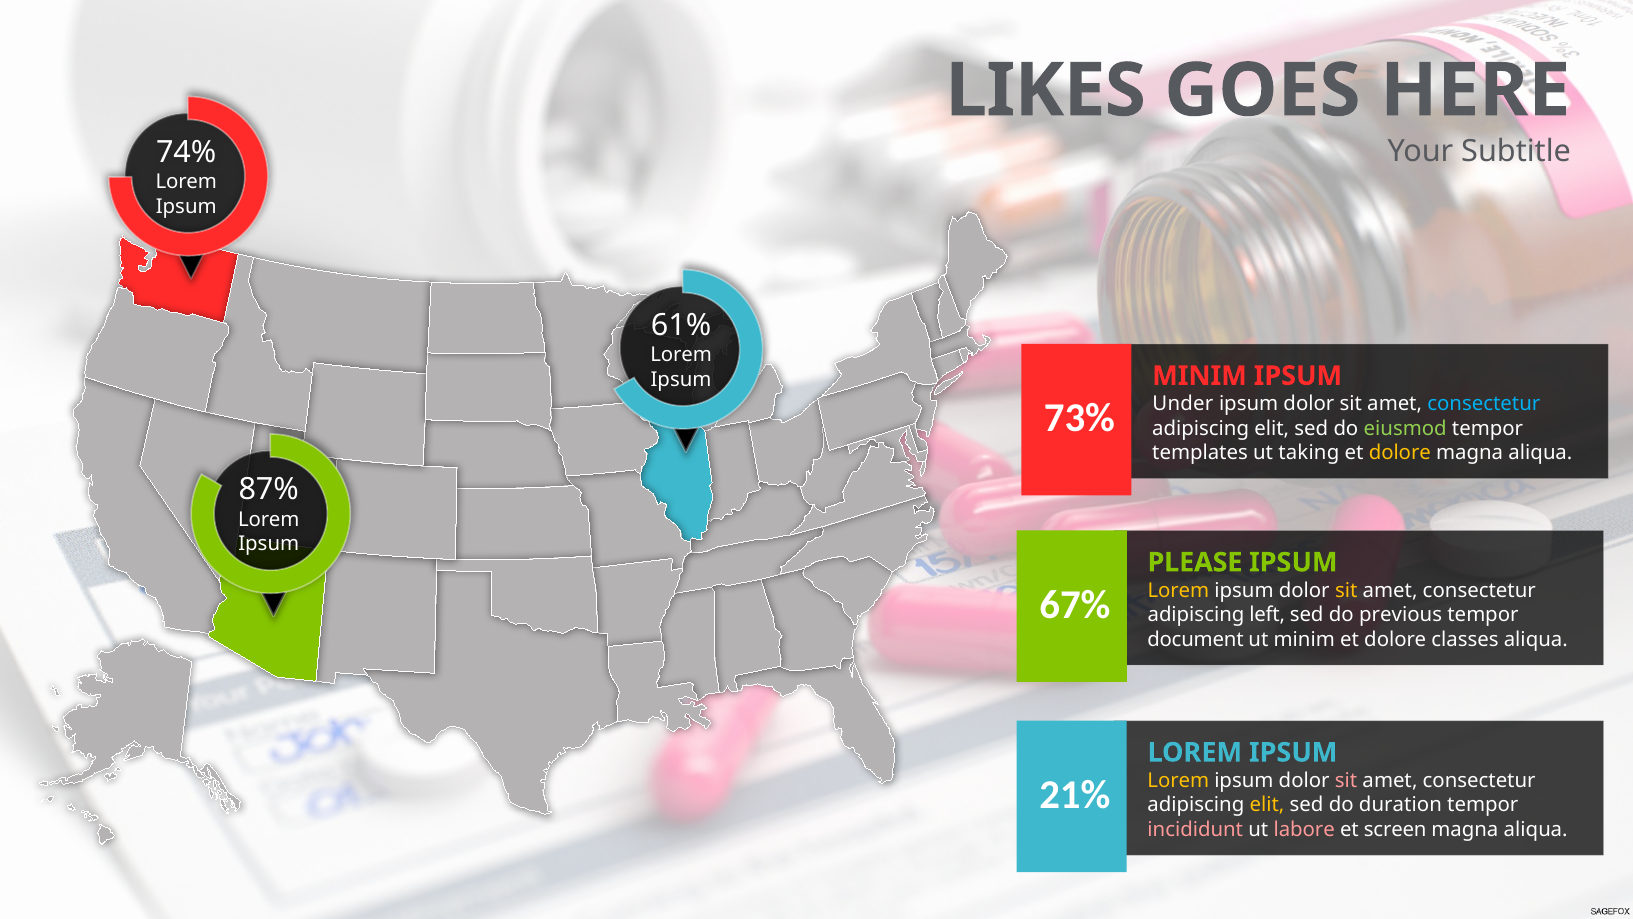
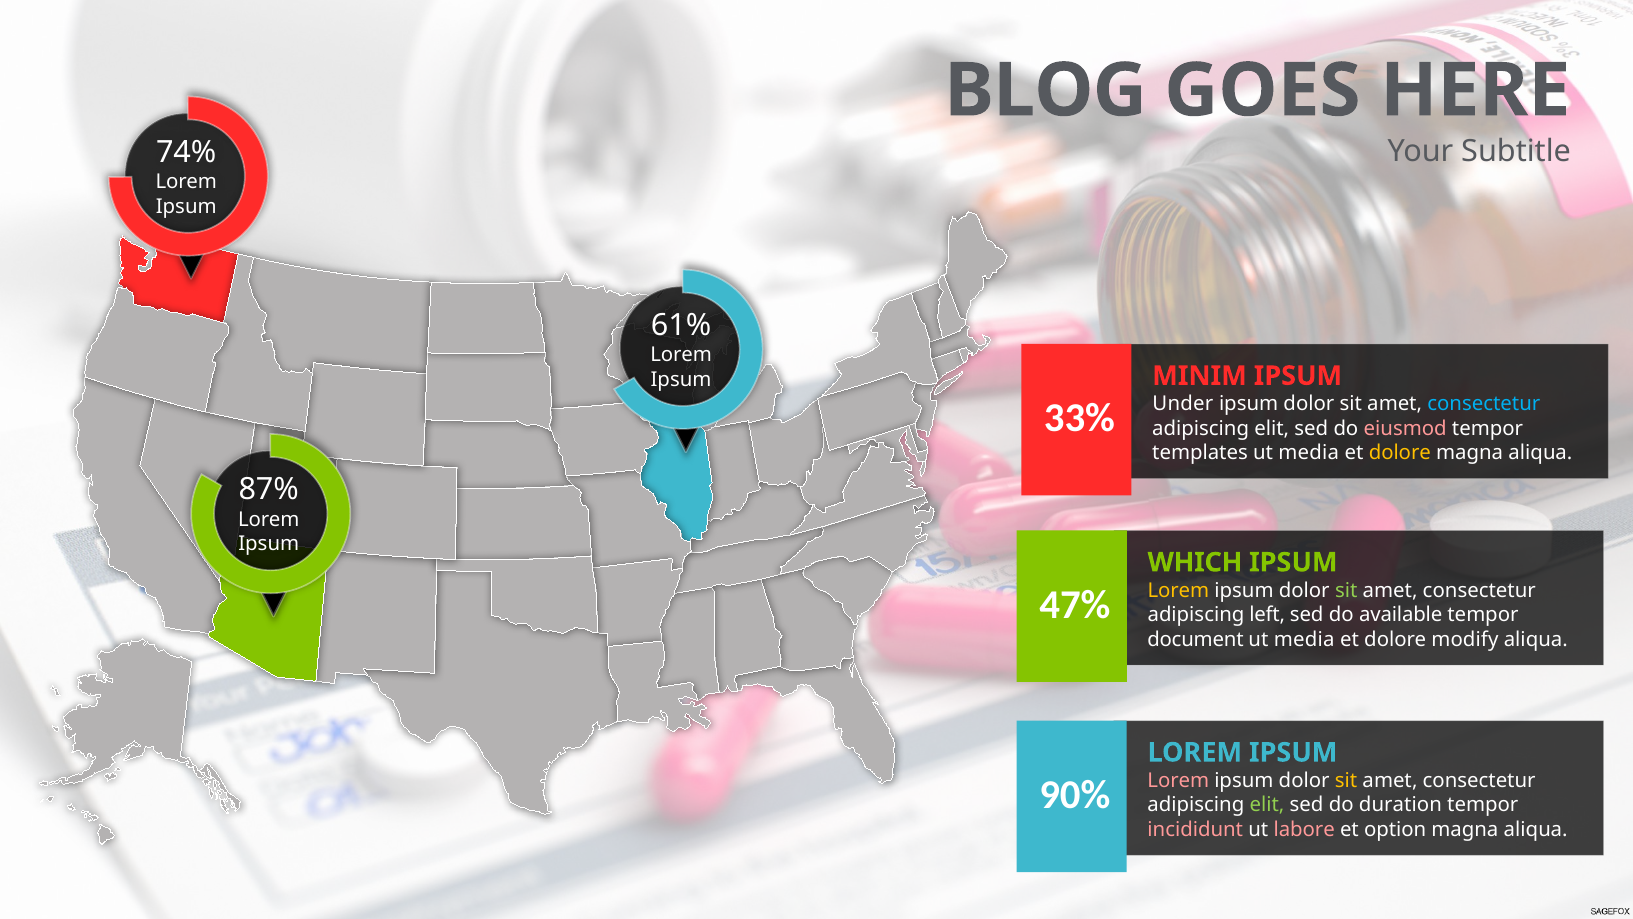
LIKES: LIKES -> BLOG
73%: 73% -> 33%
eiusmod colour: light green -> pink
taking at (1309, 453): taking -> media
PLEASE: PLEASE -> WHICH
sit at (1346, 590) colour: yellow -> light green
67%: 67% -> 47%
previous: previous -> available
minim at (1304, 639): minim -> media
classes: classes -> modify
Lorem at (1178, 780) colour: yellow -> pink
sit at (1346, 780) colour: pink -> yellow
21%: 21% -> 90%
elit at (1267, 805) colour: yellow -> light green
screen: screen -> option
